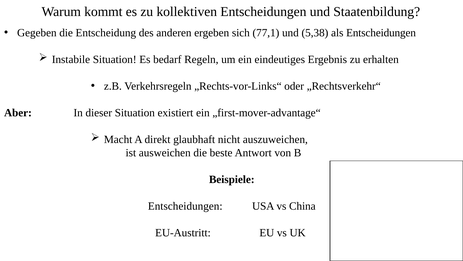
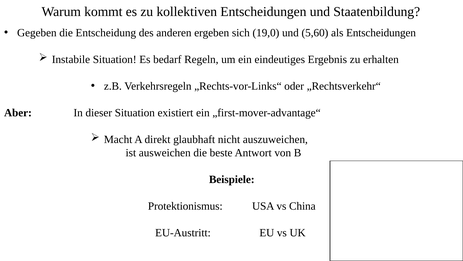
77,1: 77,1 -> 19,0
5,38: 5,38 -> 5,60
Entscheidungen at (185, 206): Entscheidungen -> Protektionismus
